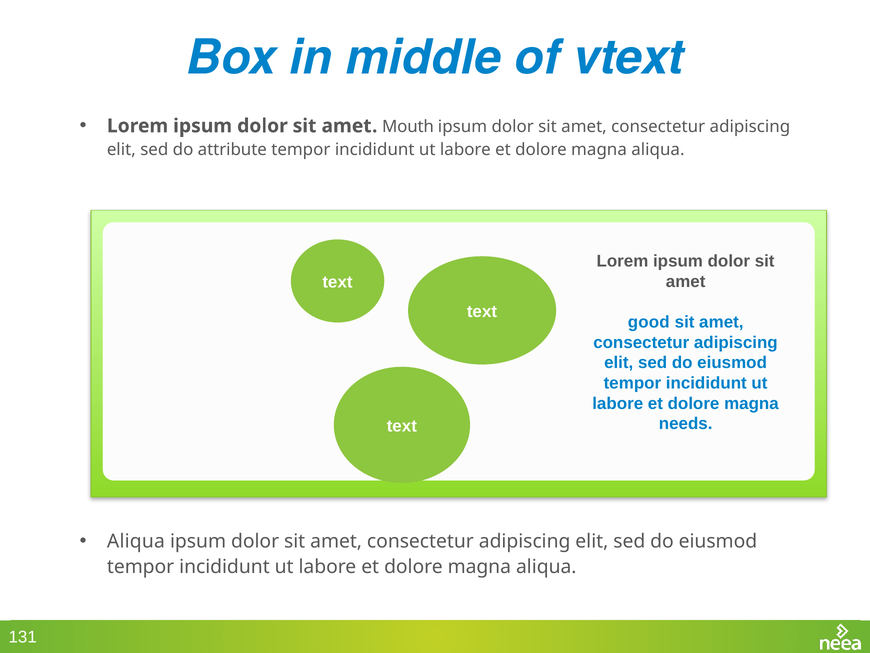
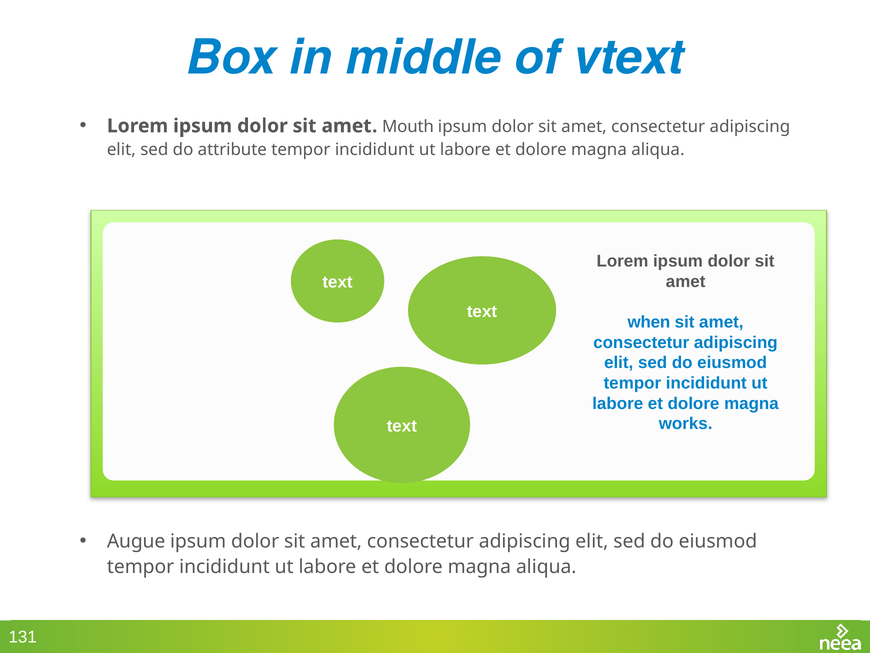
good: good -> when
needs: needs -> works
Aliqua at (136, 541): Aliqua -> Augue
